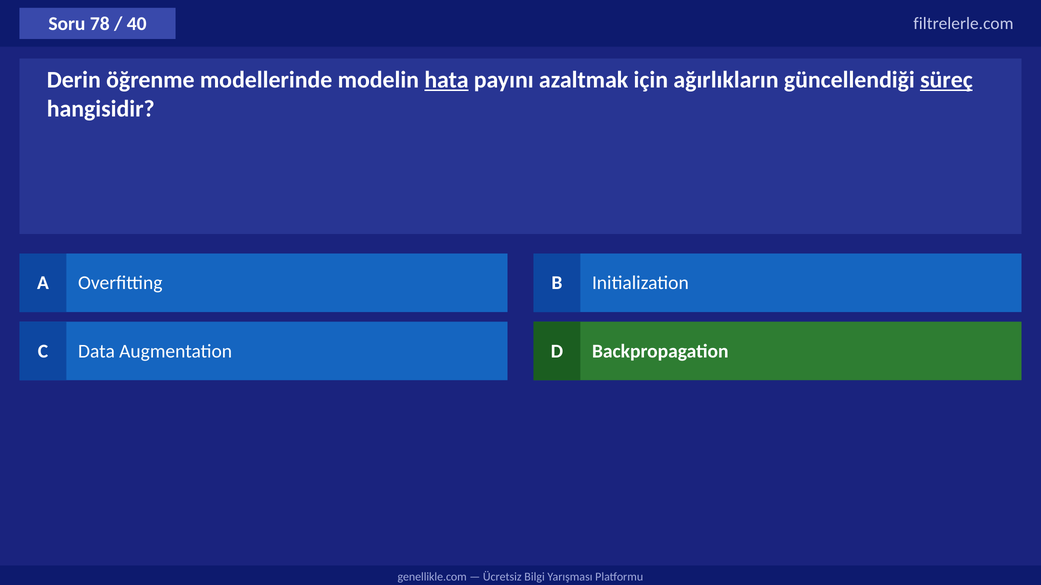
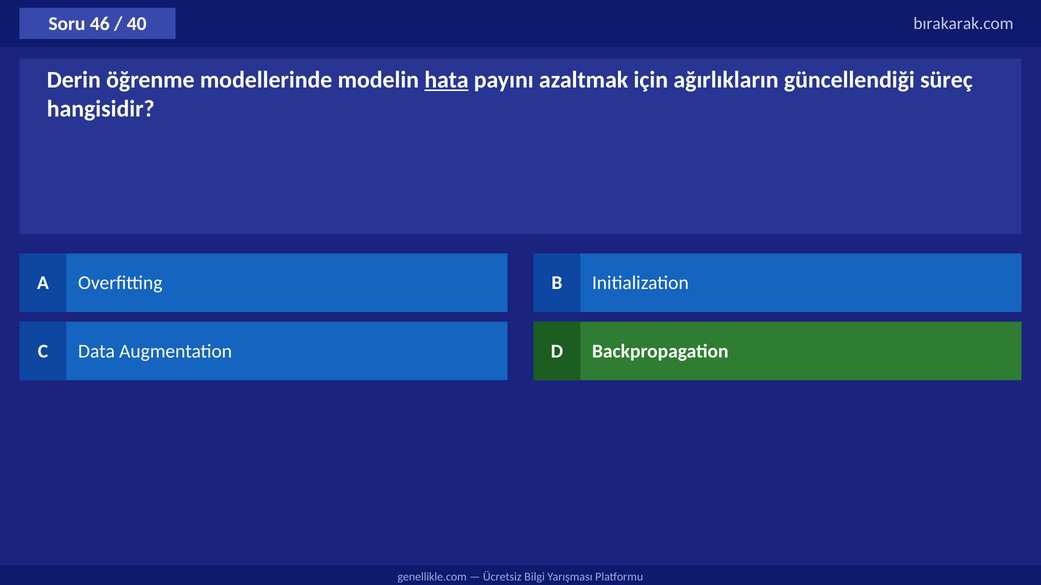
78: 78 -> 46
filtrelerle.com: filtrelerle.com -> bırakarak.com
süreç underline: present -> none
